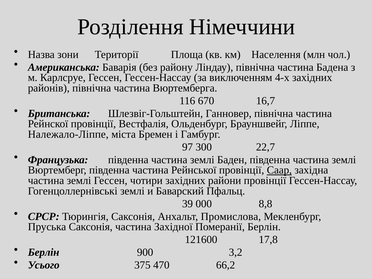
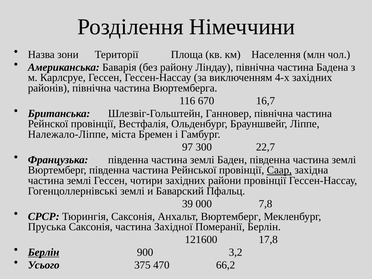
8,8: 8,8 -> 7,8
Анхальт Промислова: Промислова -> Вюртемберг
Берлін at (44, 252) underline: none -> present
